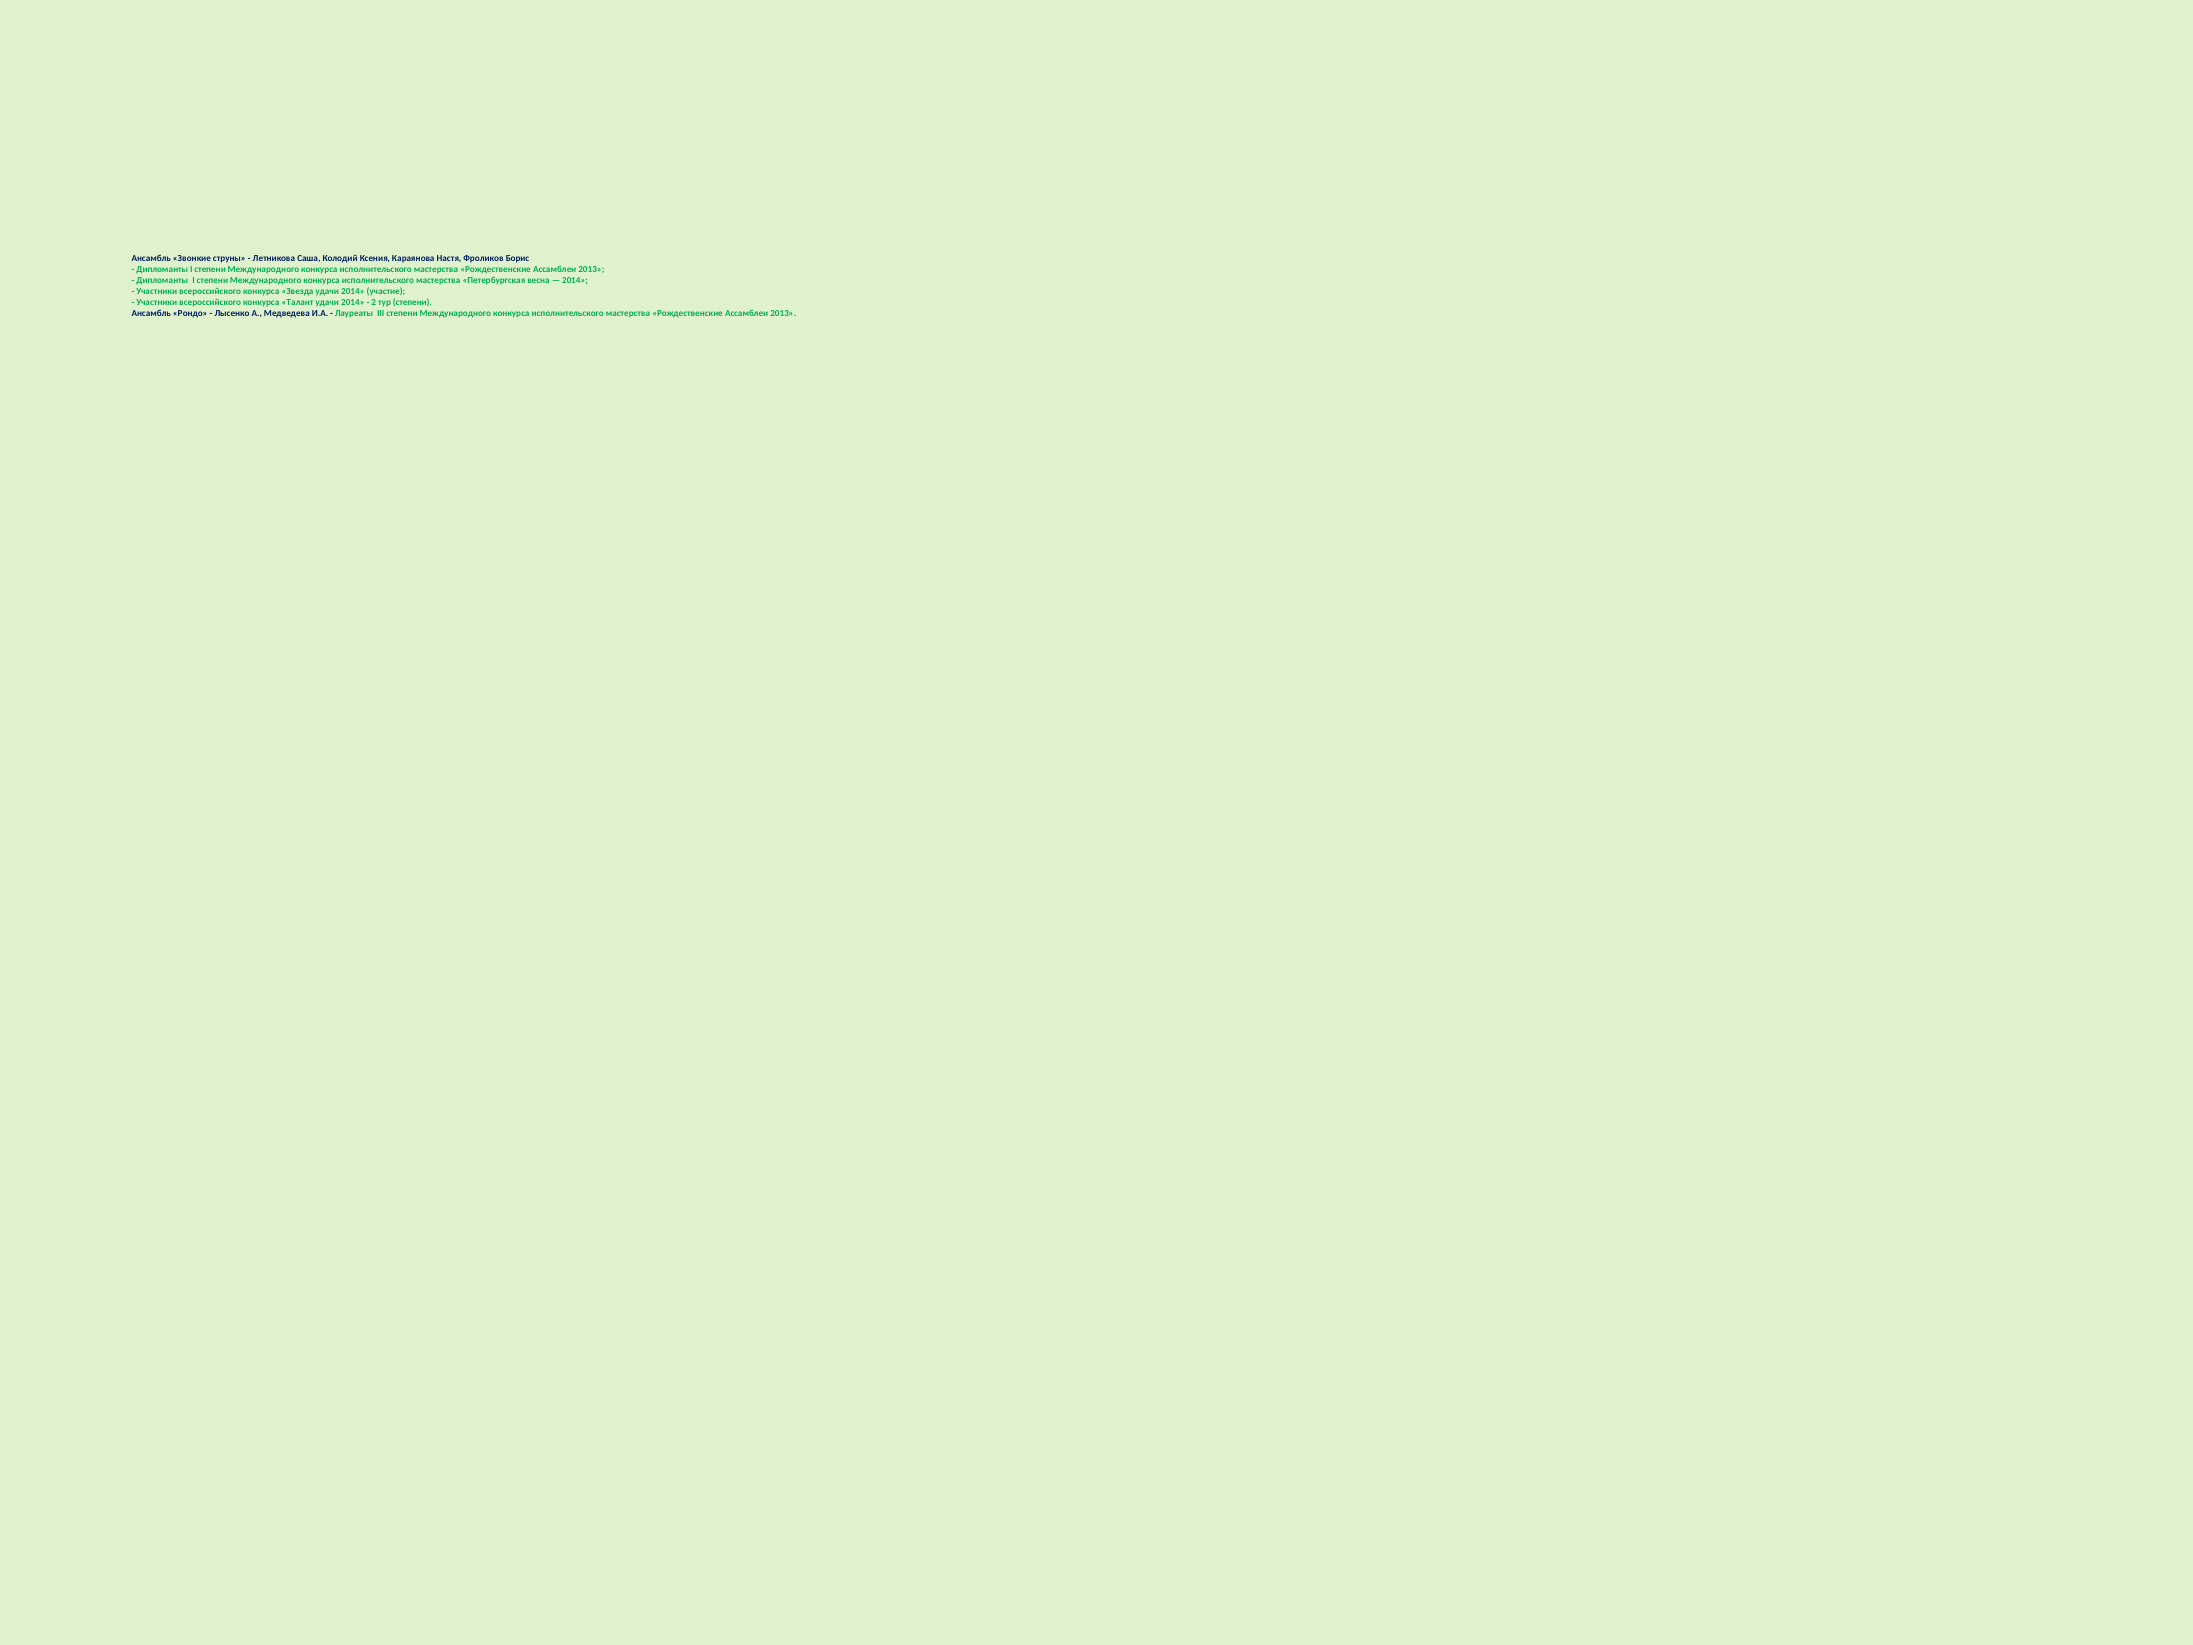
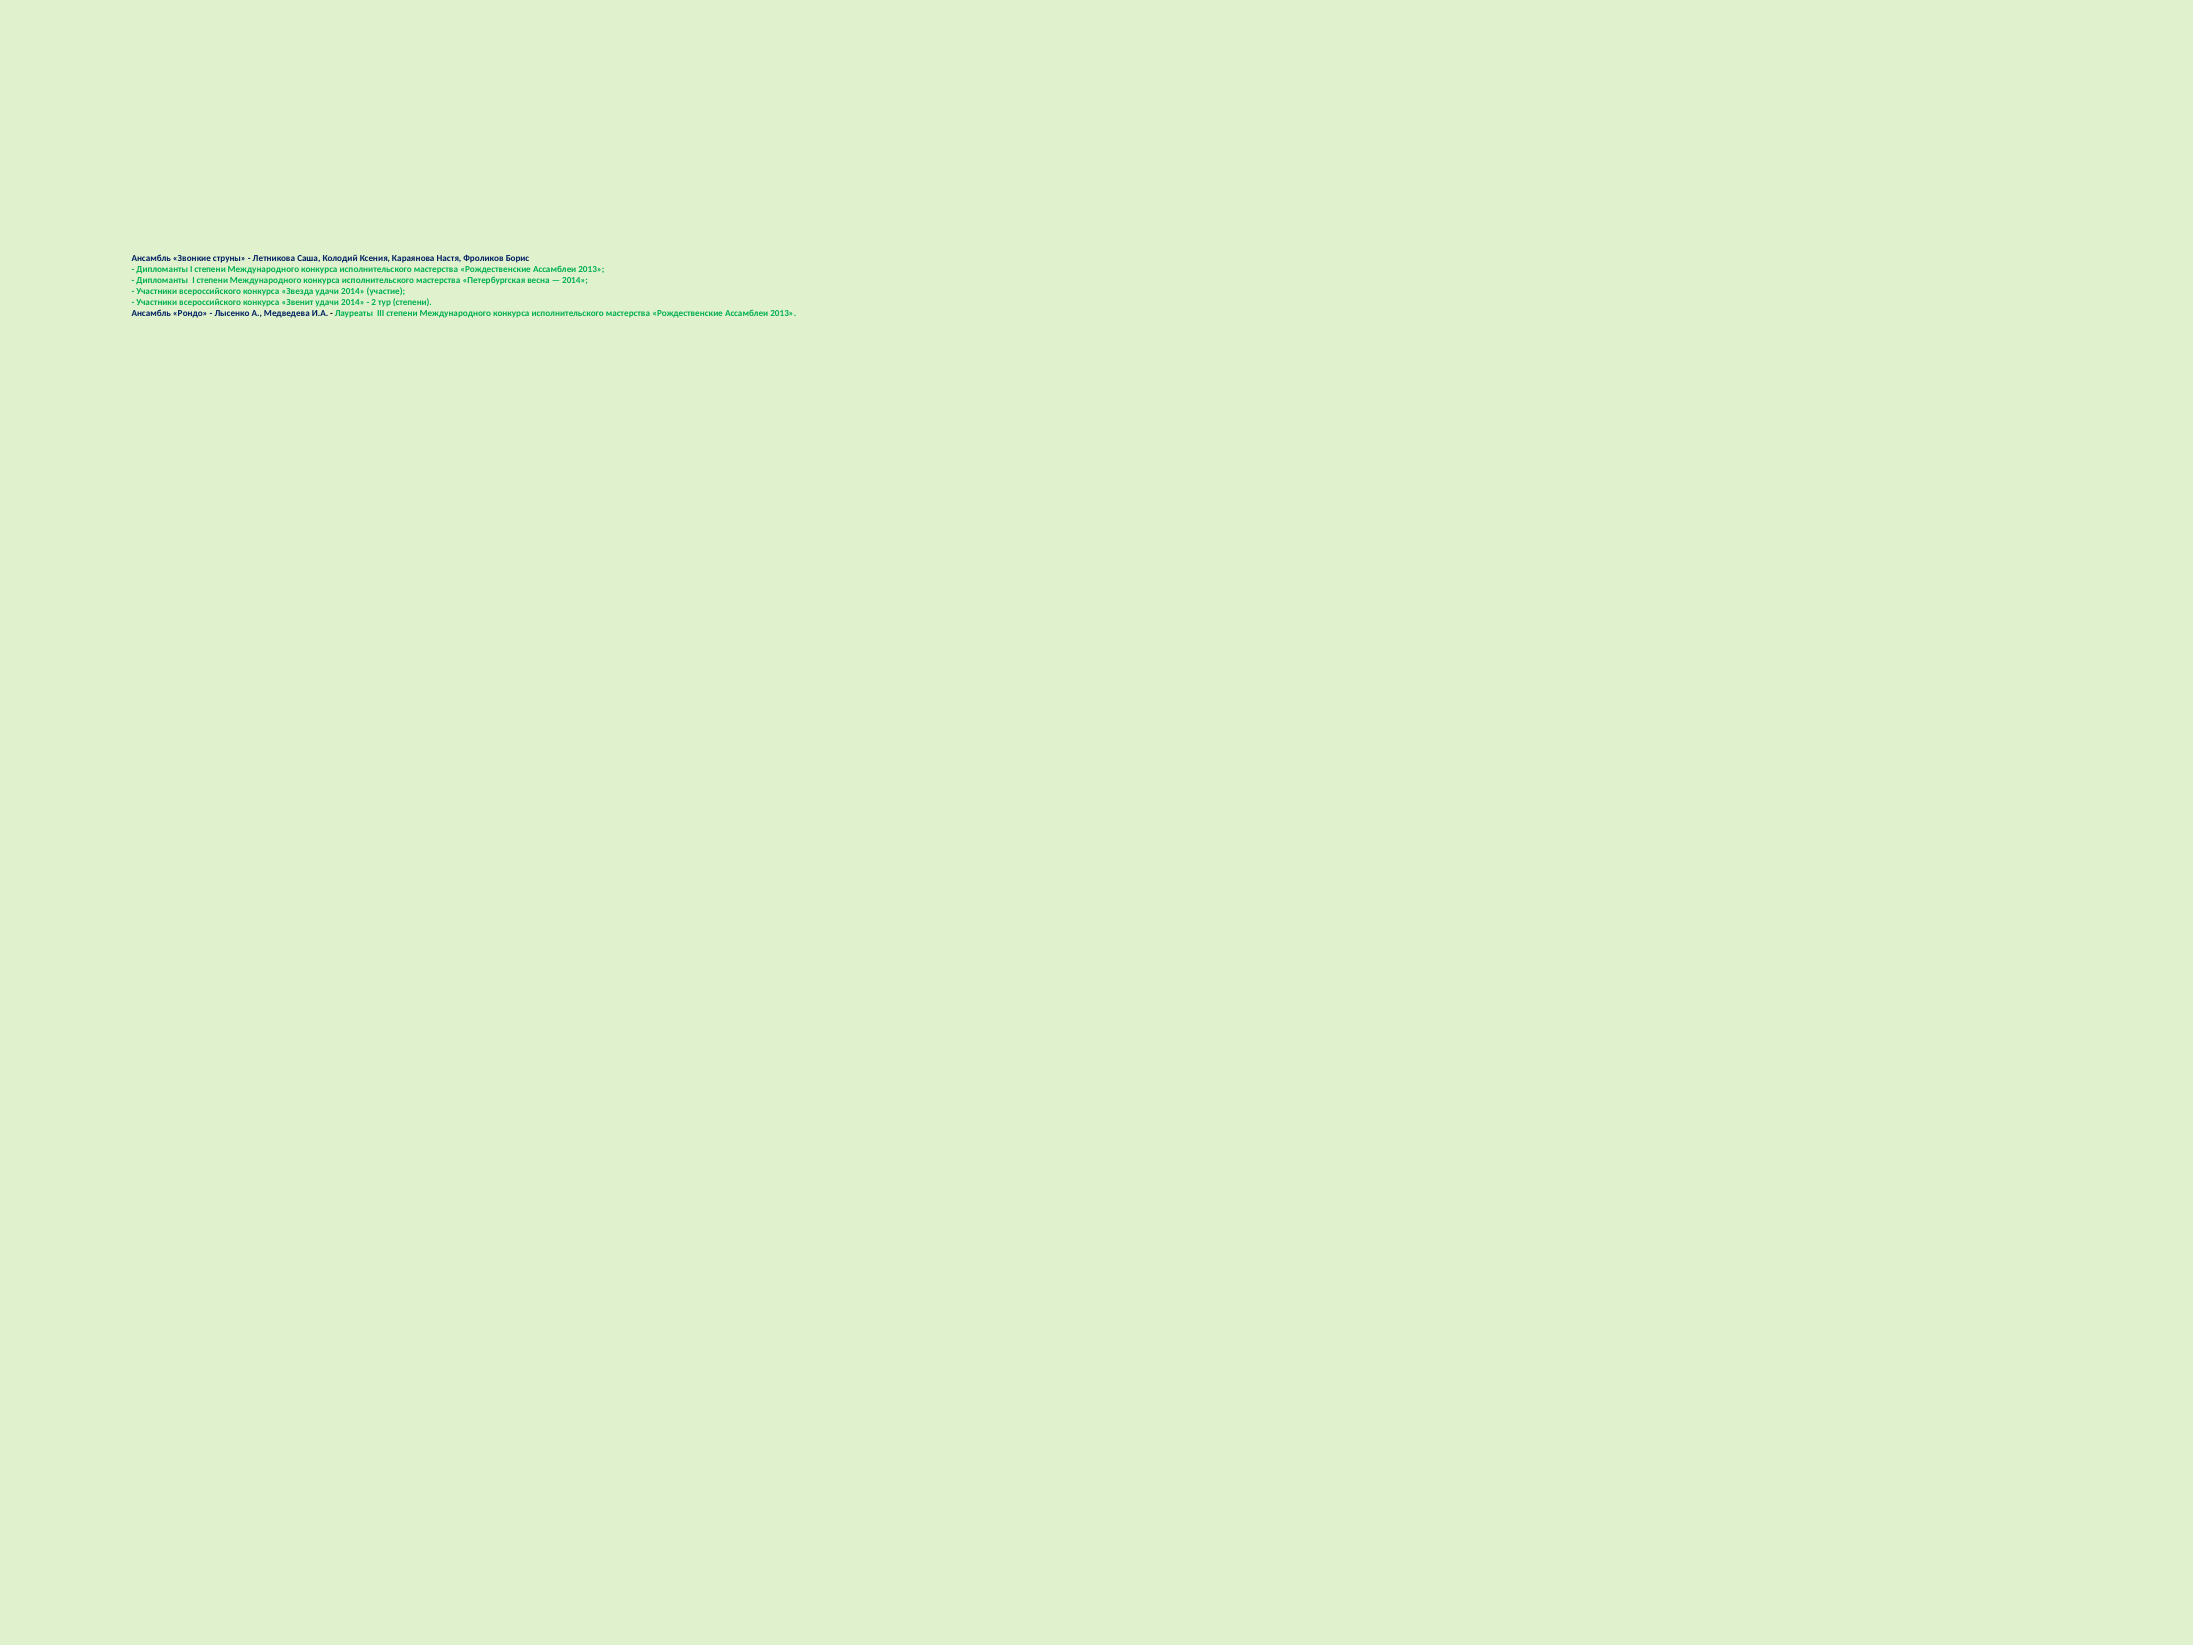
Талант: Талант -> Звенит
